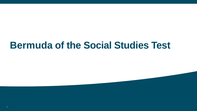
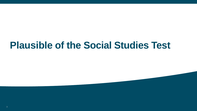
Bermuda: Bermuda -> Plausible
